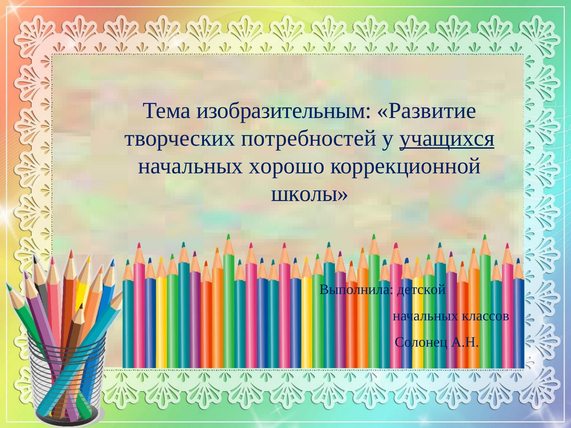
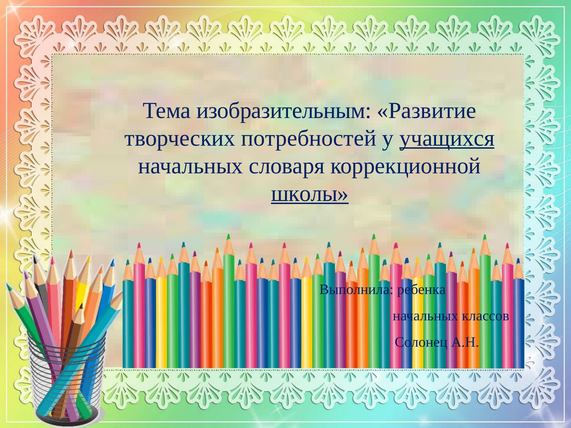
хорошо: хорошо -> словаря
школы underline: none -> present
детской: детской -> ребенка
